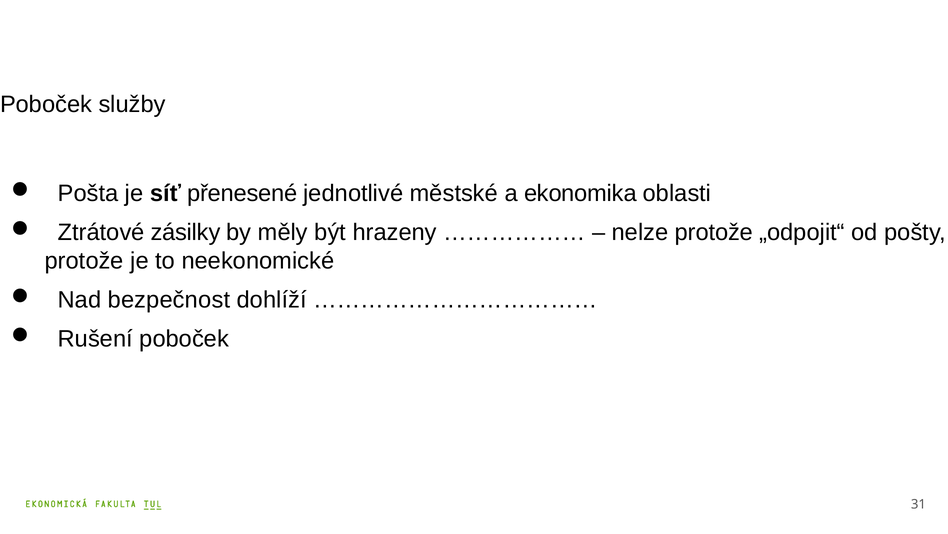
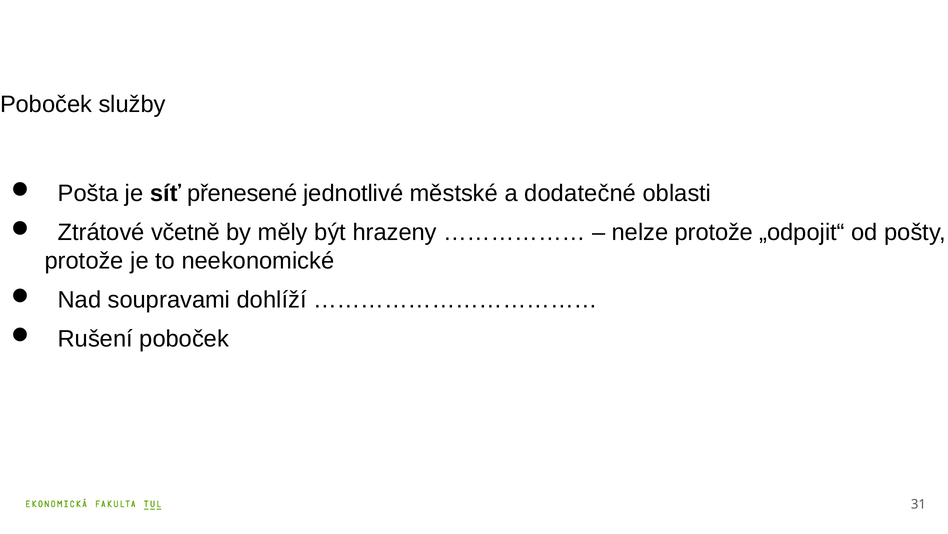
ekonomika: ekonomika -> dodatečné
zásilky: zásilky -> včetně
bezpečnost: bezpečnost -> soupravami
